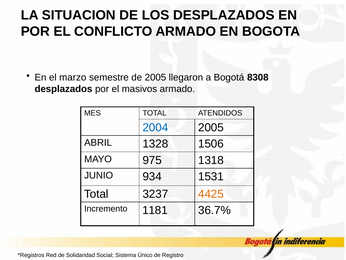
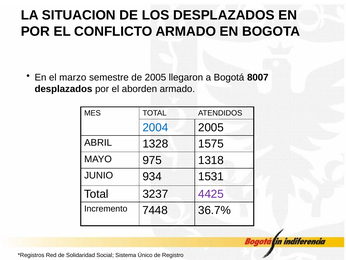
8308: 8308 -> 8007
masivos: masivos -> aborden
1506: 1506 -> 1575
4425 colour: orange -> purple
1181: 1181 -> 7448
